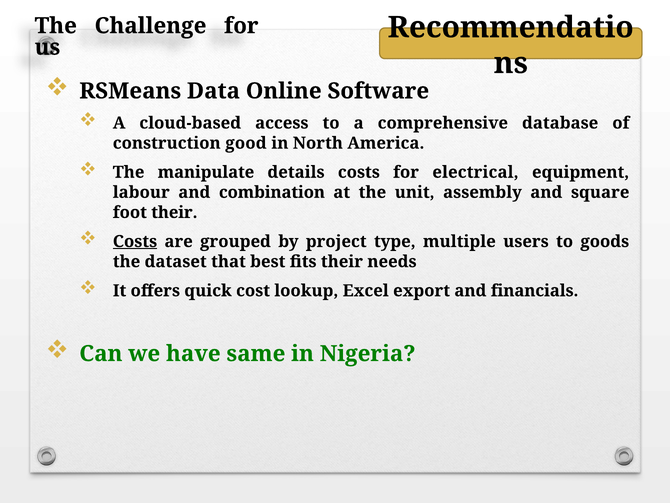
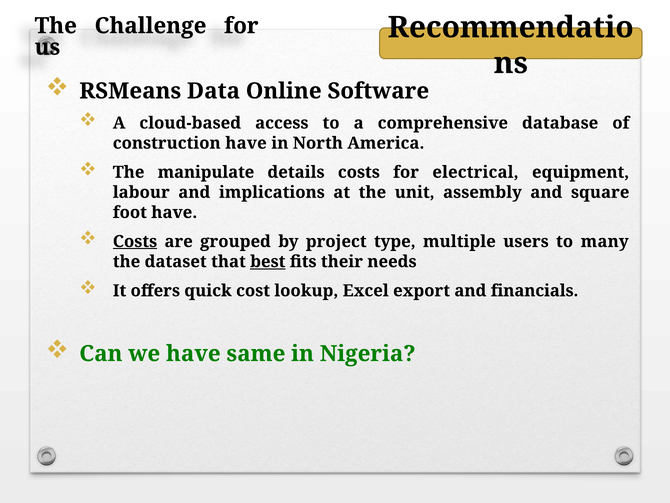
construction good: good -> have
combination: combination -> implications
foot their: their -> have
goods: goods -> many
best underline: none -> present
